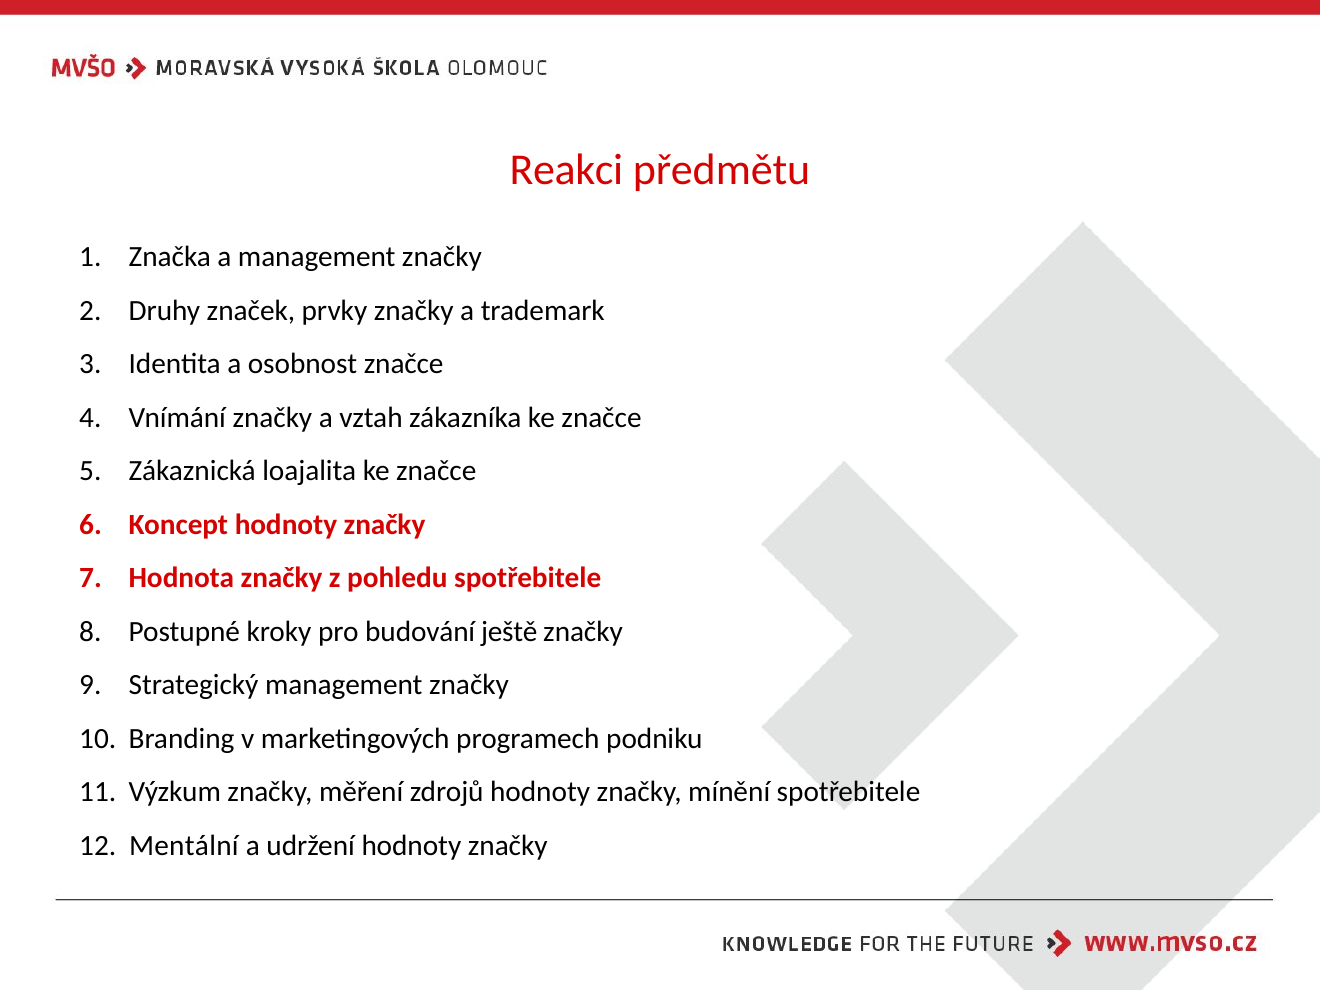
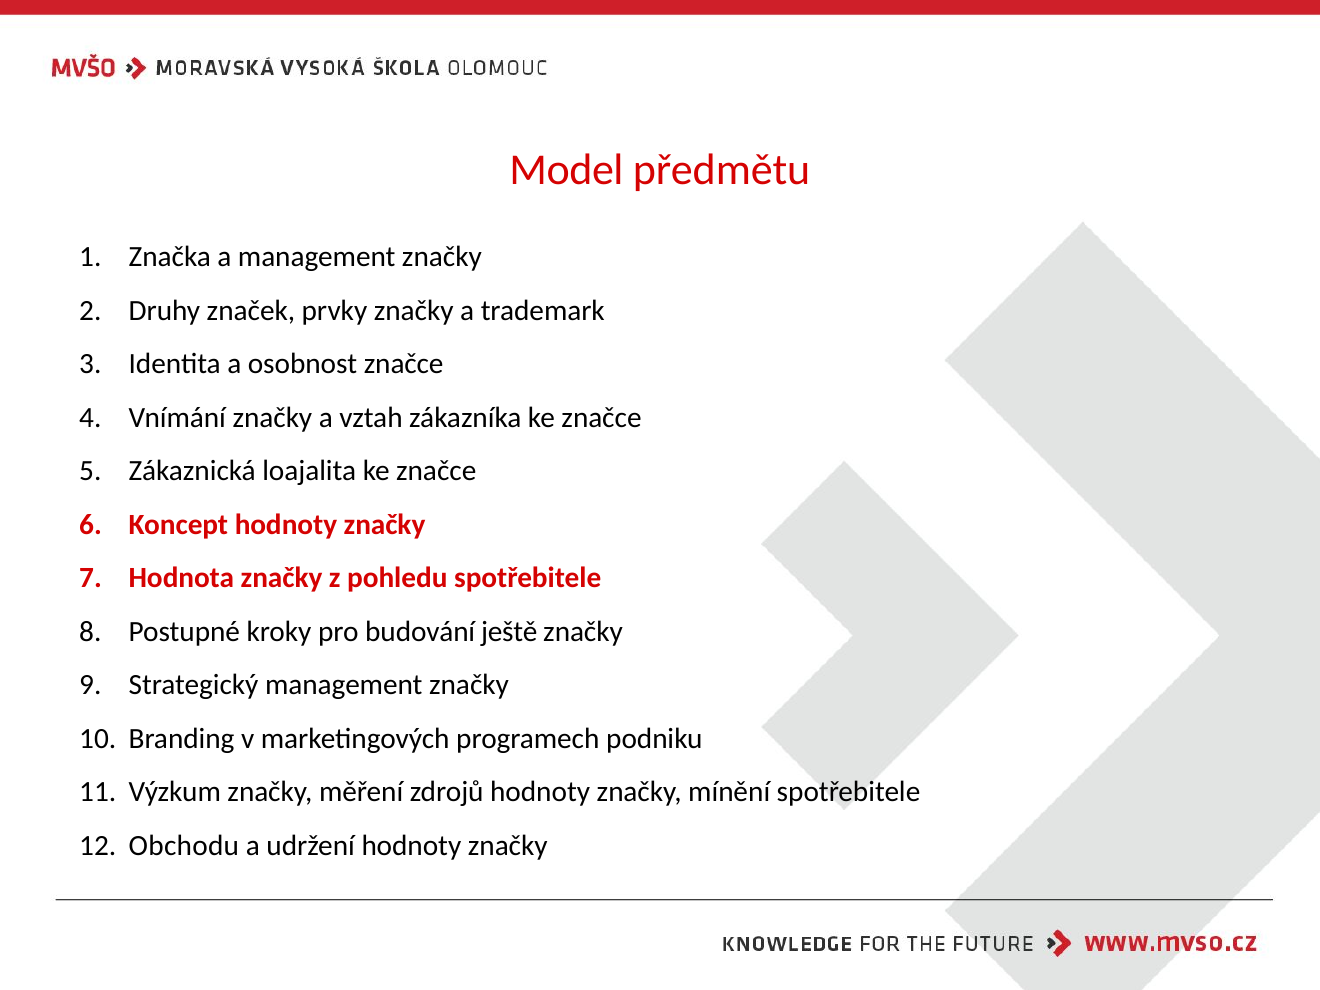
Reakci: Reakci -> Model
Mentální: Mentální -> Obchodu
